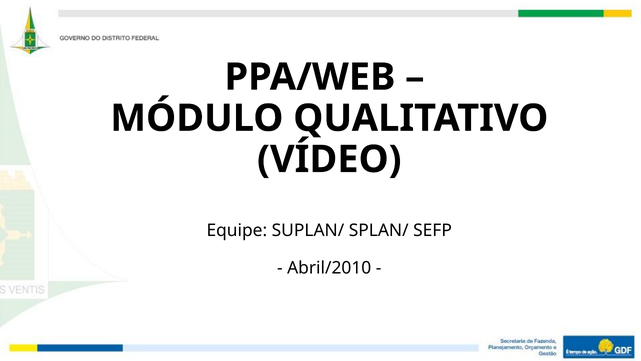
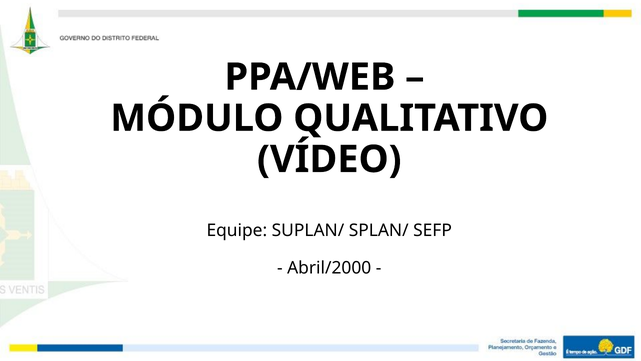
Abril/2010: Abril/2010 -> Abril/2000
